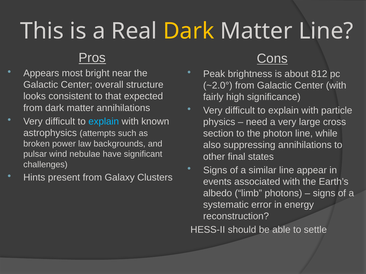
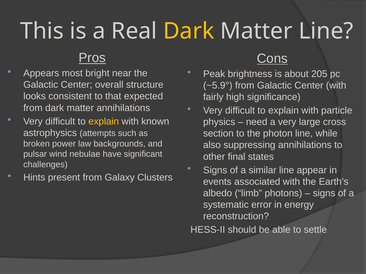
812: 812 -> 205
~2.0°: ~2.0° -> ~5.9°
explain at (104, 122) colour: light blue -> yellow
